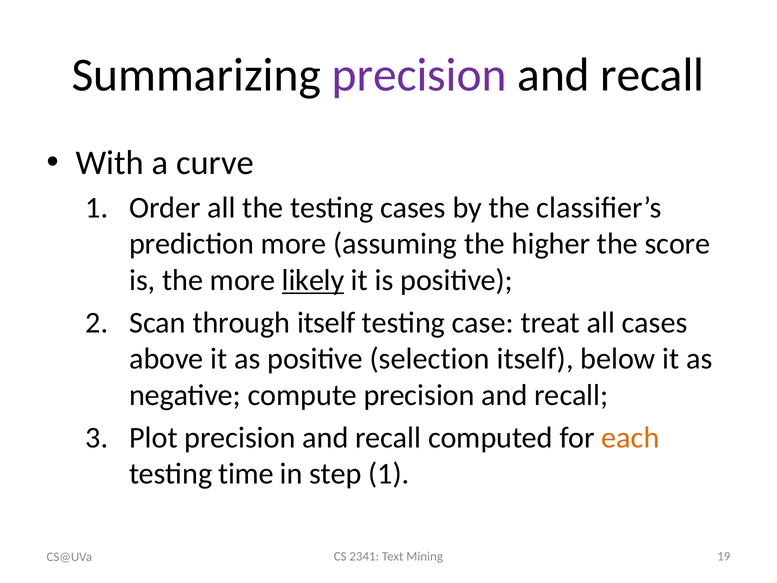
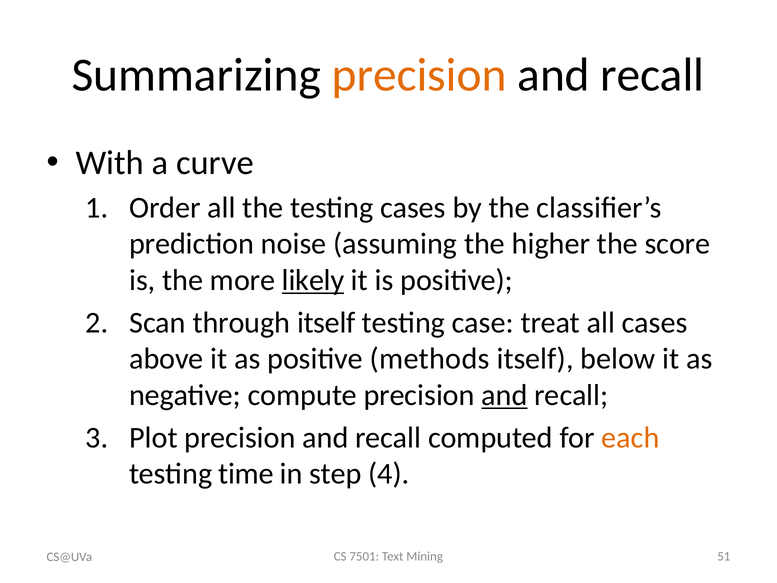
precision at (419, 75) colour: purple -> orange
prediction more: more -> noise
selection: selection -> methods
and at (505, 395) underline: none -> present
step 1: 1 -> 4
2341: 2341 -> 7501
19: 19 -> 51
